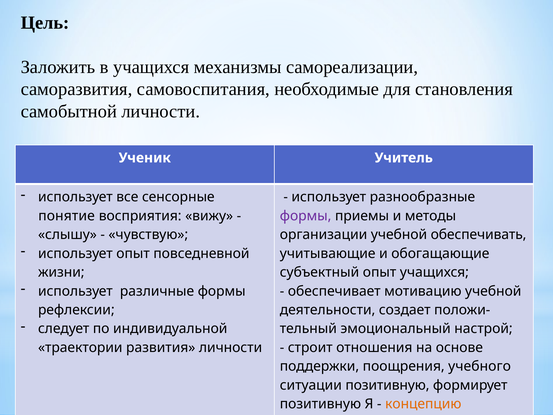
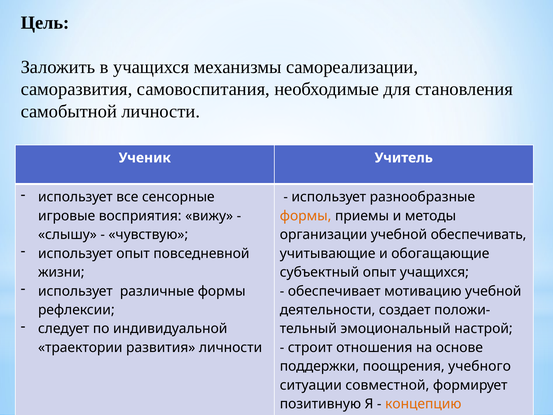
понятие: понятие -> игровые
формы at (306, 216) colour: purple -> orange
ситуации позитивную: позитивную -> совместной
